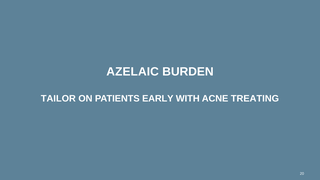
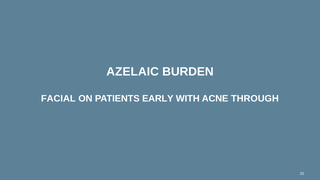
TAILOR: TAILOR -> FACIAL
TREATING: TREATING -> THROUGH
